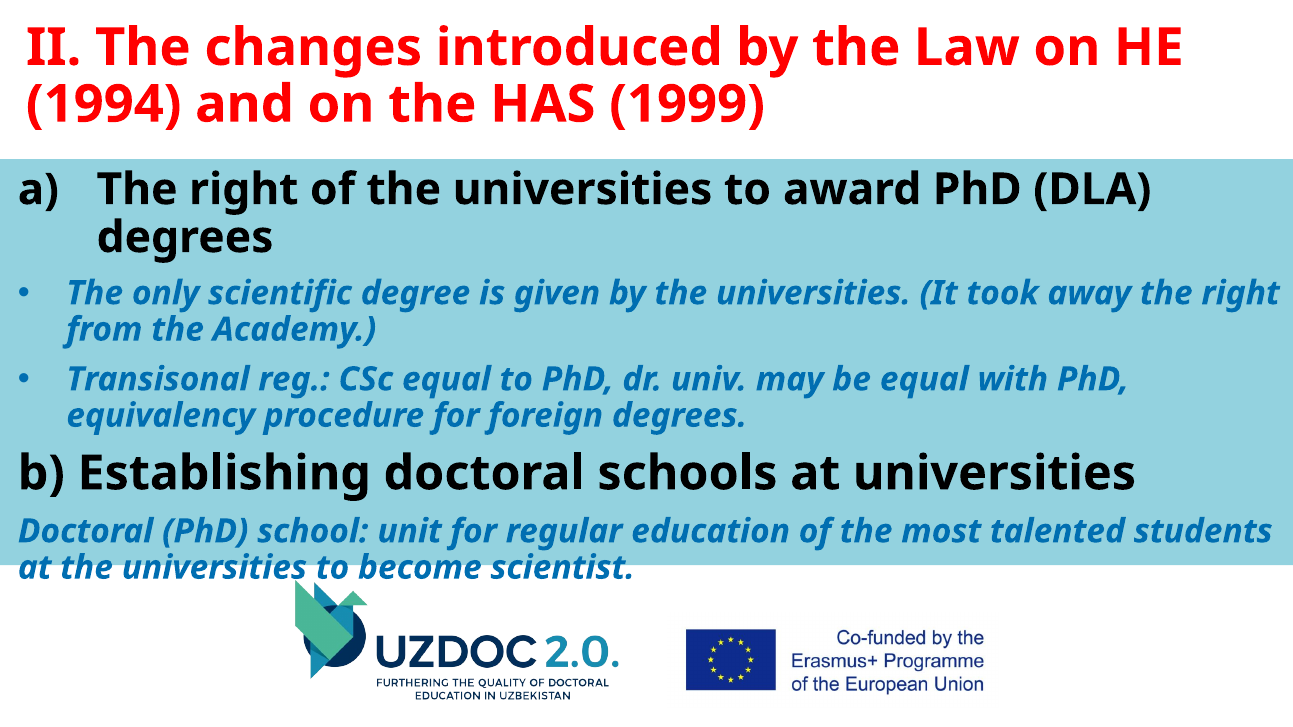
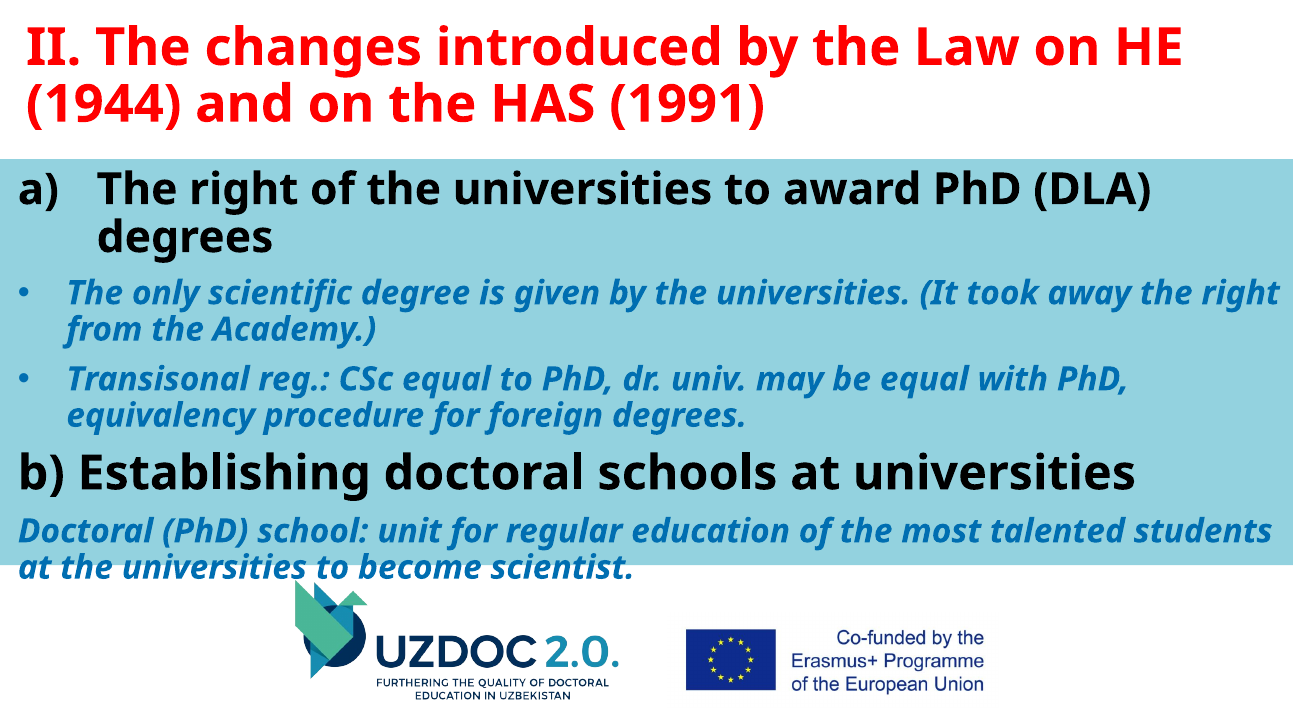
1994: 1994 -> 1944
1999: 1999 -> 1991
